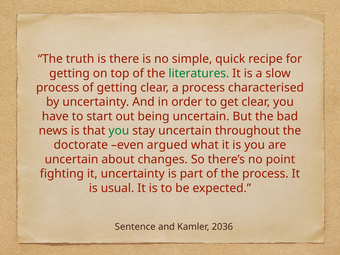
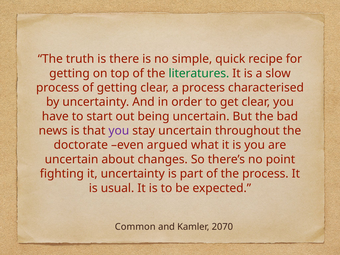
you at (119, 131) colour: green -> purple
Sentence: Sentence -> Common
2036: 2036 -> 2070
